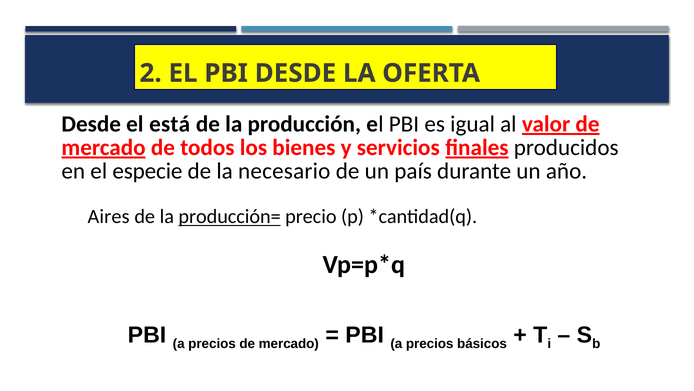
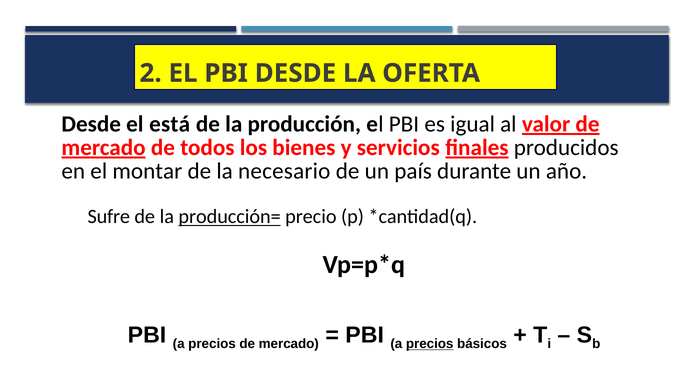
especie: especie -> montar
Aires: Aires -> Sufre
precios at (430, 343) underline: none -> present
